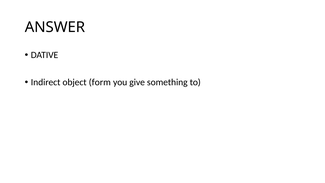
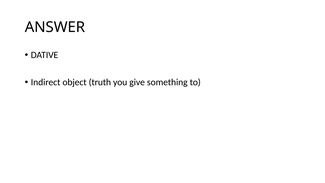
form: form -> truth
